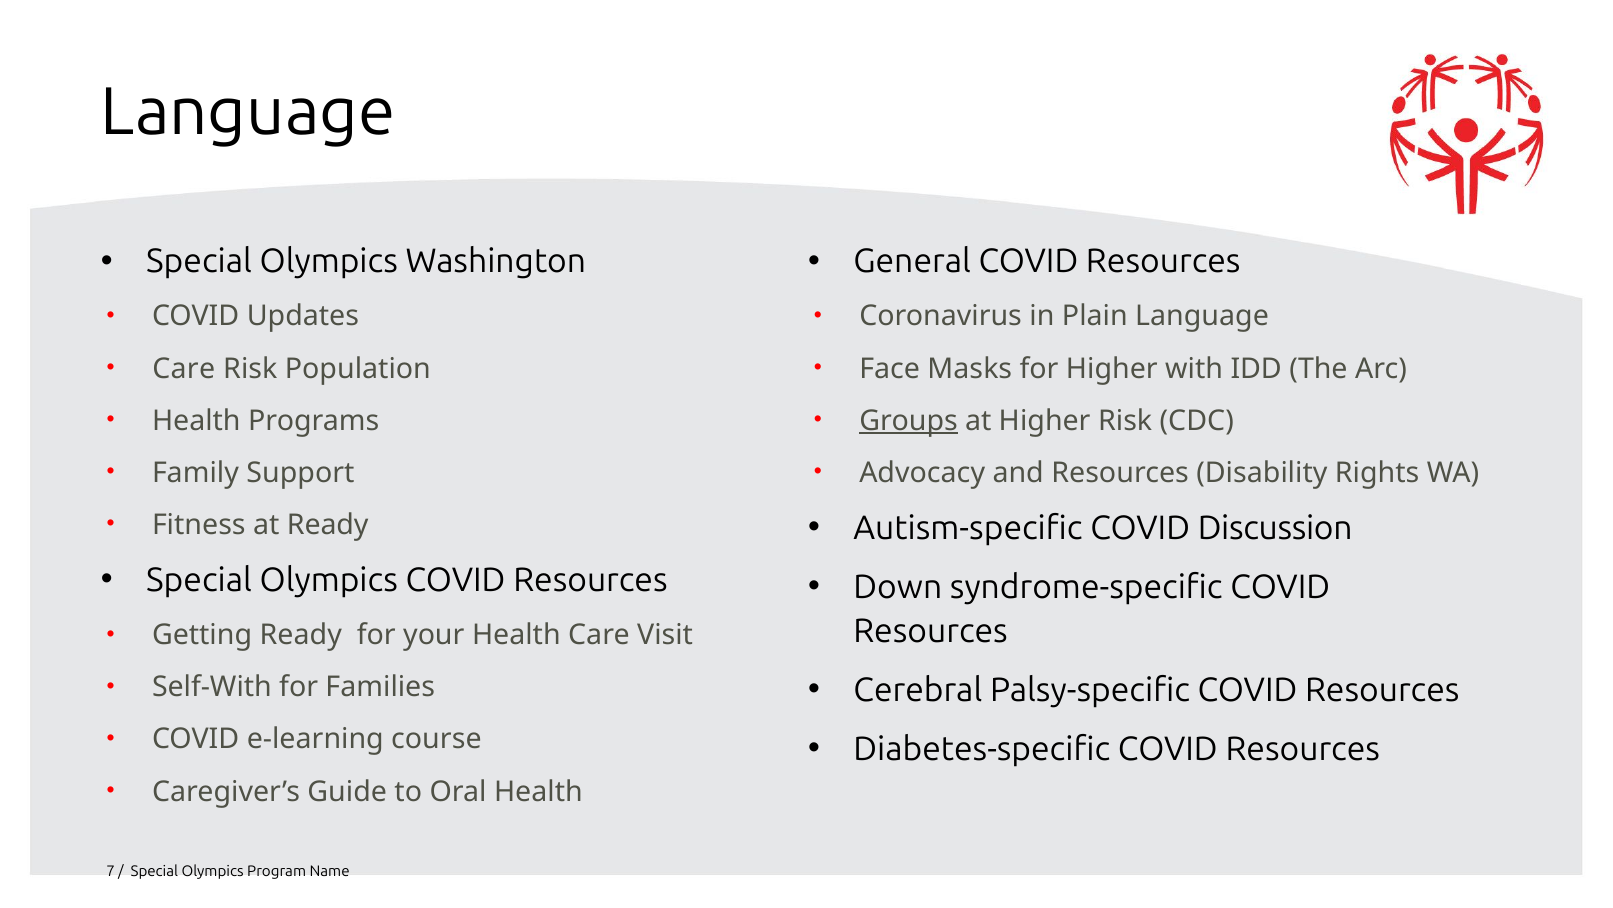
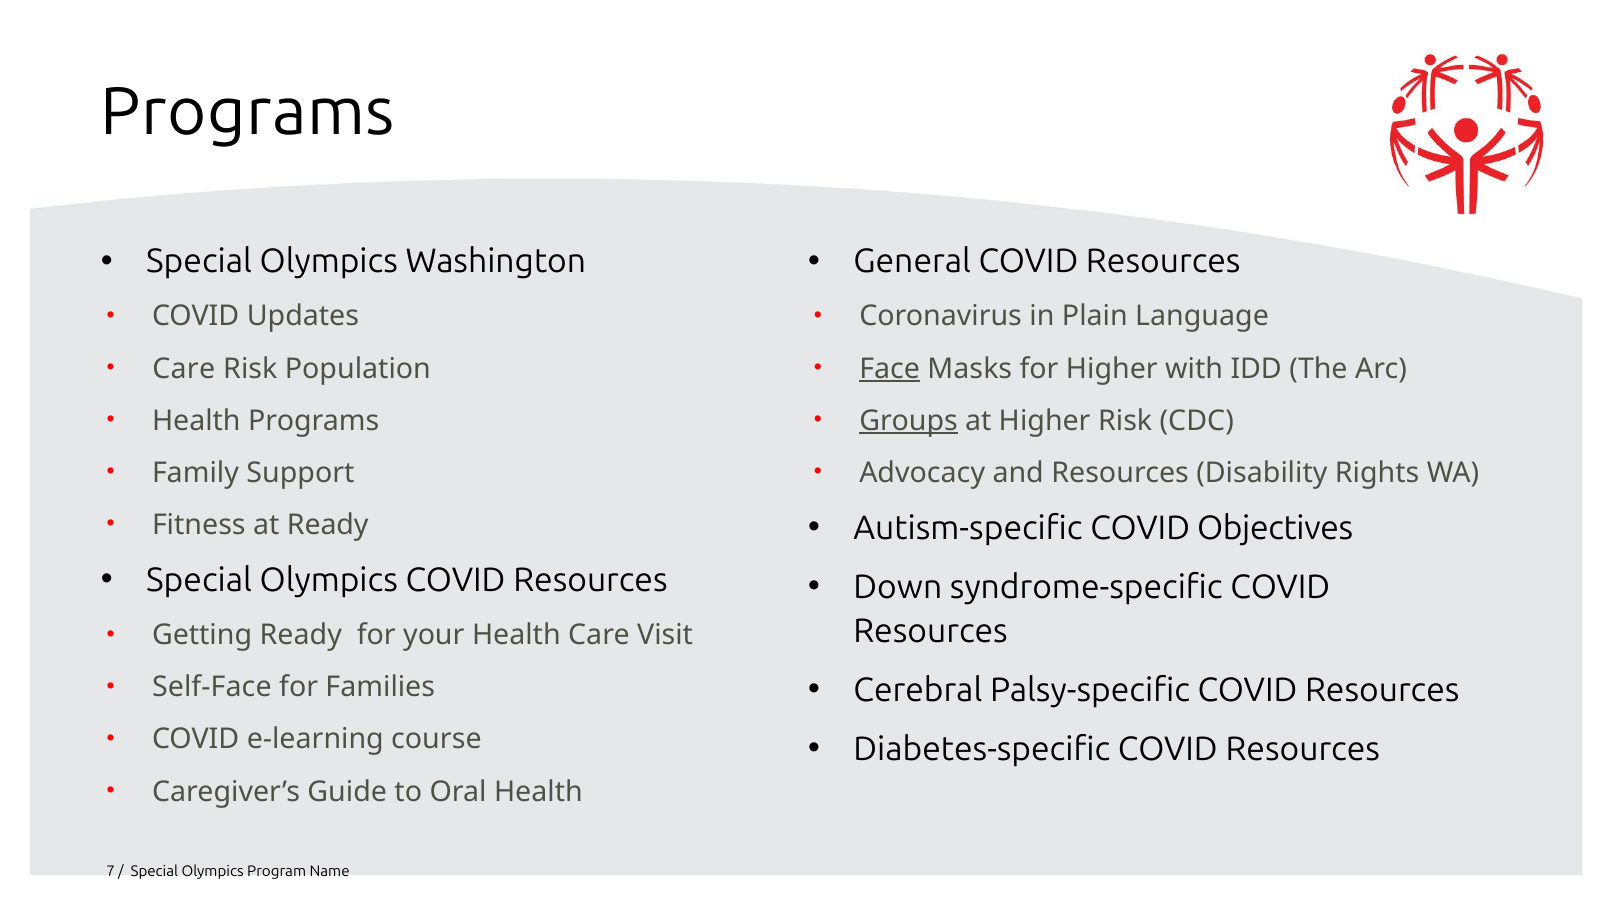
Language at (248, 112): Language -> Programs
Face underline: none -> present
Discussion: Discussion -> Objectives
Self-With: Self-With -> Self-Face
